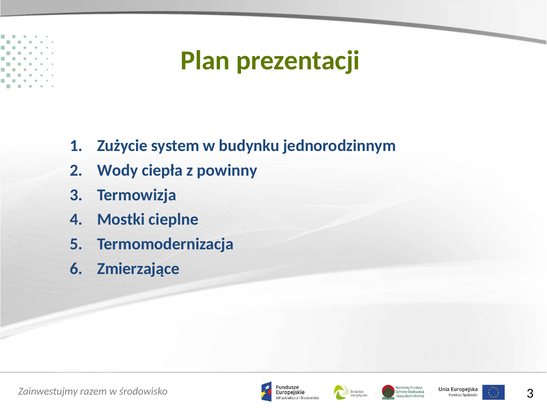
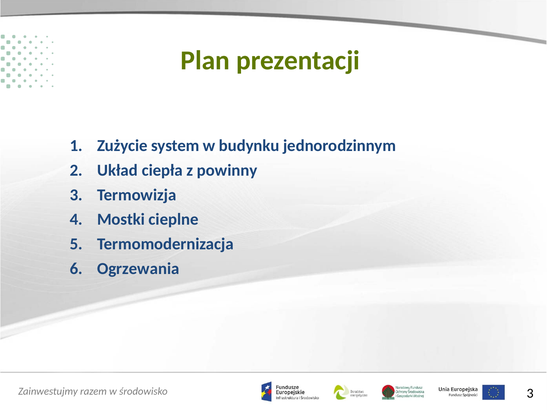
Wody: Wody -> Układ
Zmierzające: Zmierzające -> Ogrzewania
